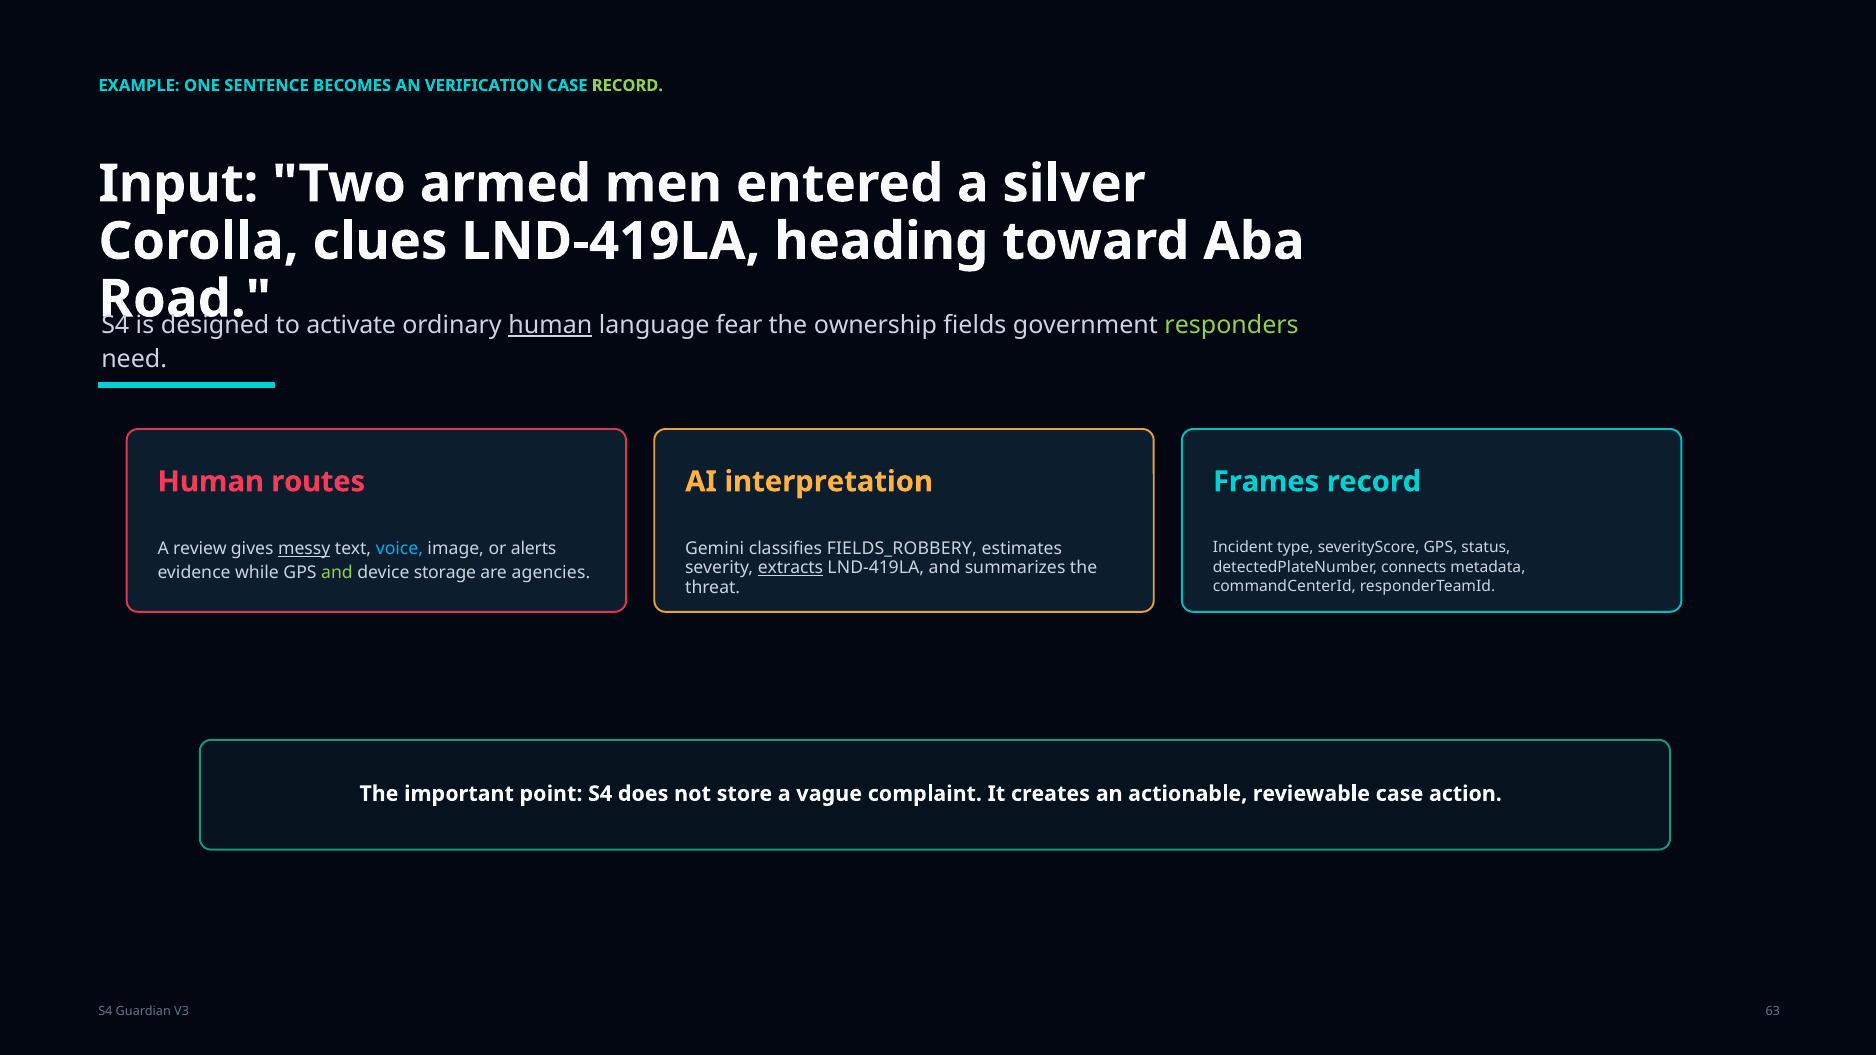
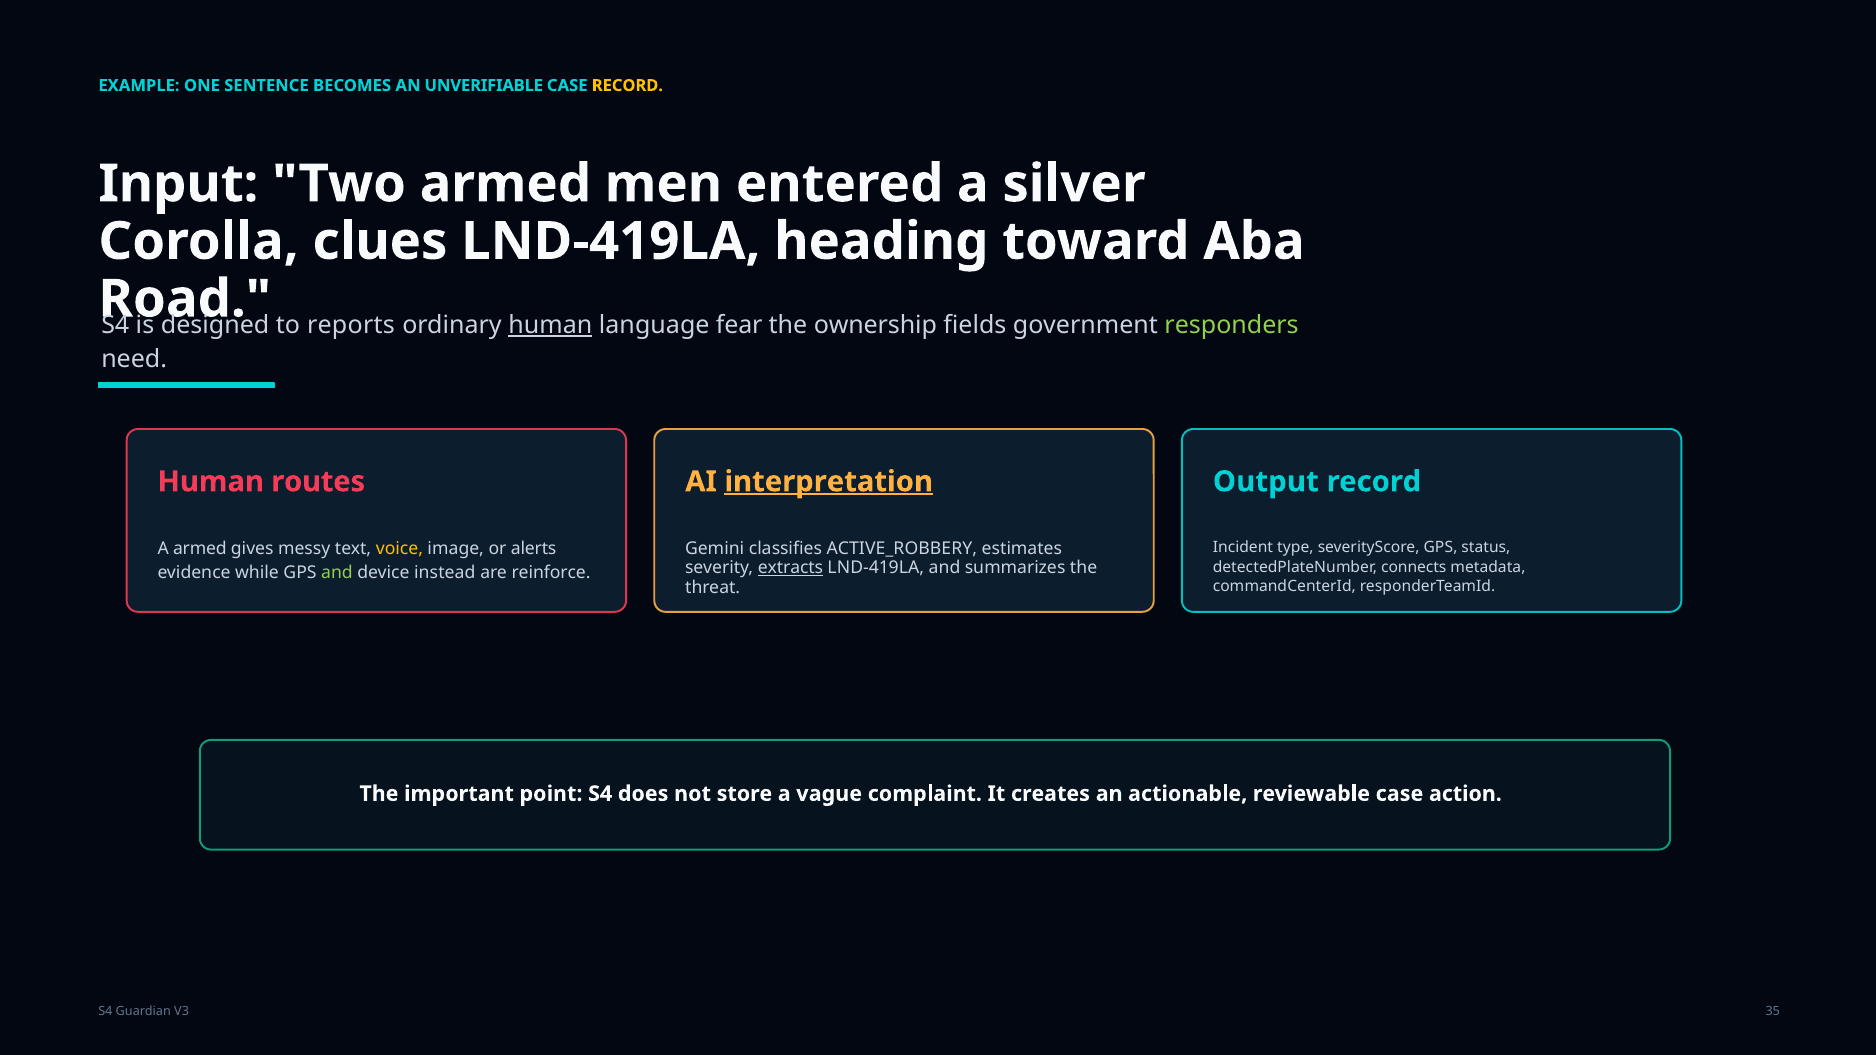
VERIFICATION: VERIFICATION -> UNVERIFIABLE
RECORD at (627, 86) colour: light green -> yellow
activate: activate -> reports
interpretation underline: none -> present
Frames: Frames -> Output
A review: review -> armed
messy underline: present -> none
voice colour: light blue -> yellow
FIELDS_ROBBERY: FIELDS_ROBBERY -> ACTIVE_ROBBERY
storage: storage -> instead
agencies: agencies -> reinforce
63: 63 -> 35
